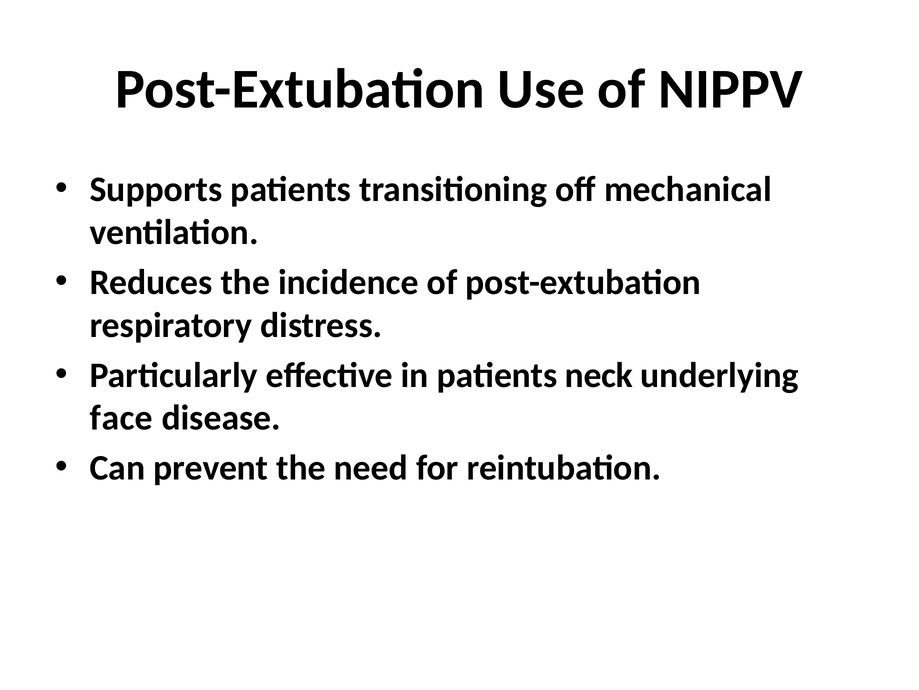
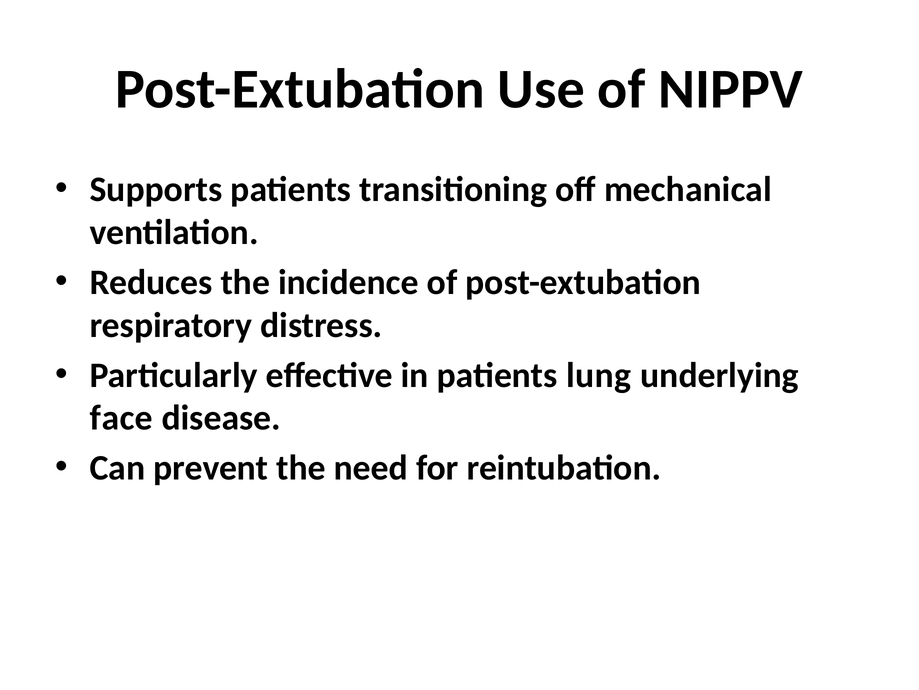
neck: neck -> lung
